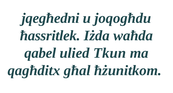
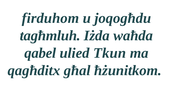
jqegħedni: jqegħedni -> firduhom
ħassritlek: ħassritlek -> tagħmluh
